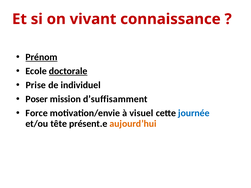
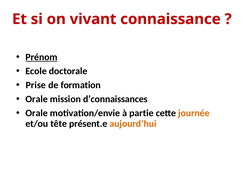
doctorale underline: present -> none
individuel: individuel -> formation
Poser at (37, 99): Poser -> Orale
d’suffisamment: d’suffisamment -> d’connaissances
Force at (37, 113): Force -> Orale
visuel: visuel -> partie
journée colour: blue -> orange
